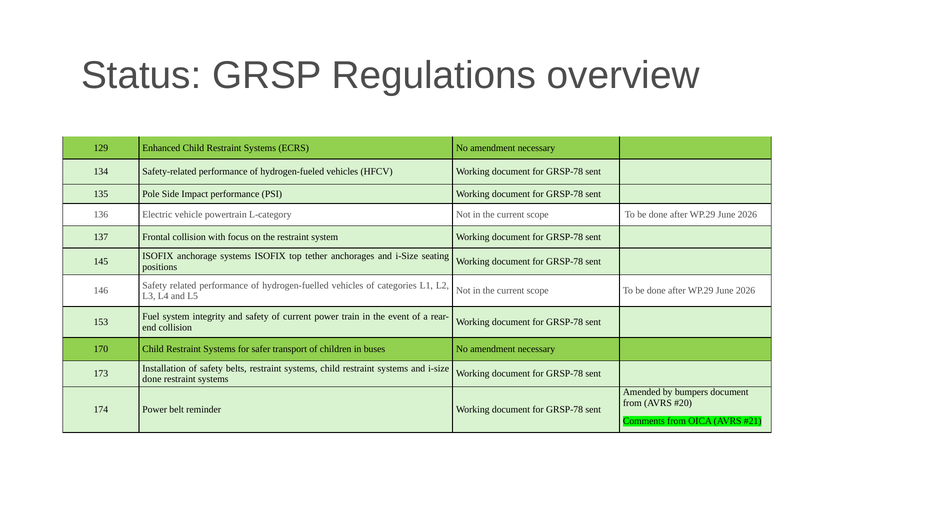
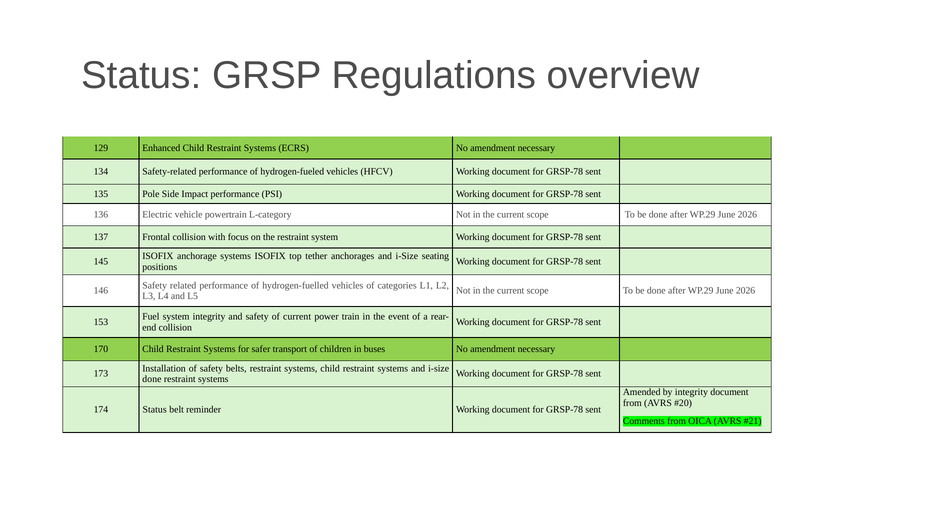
by bumpers: bumpers -> integrity
174 Power: Power -> Status
